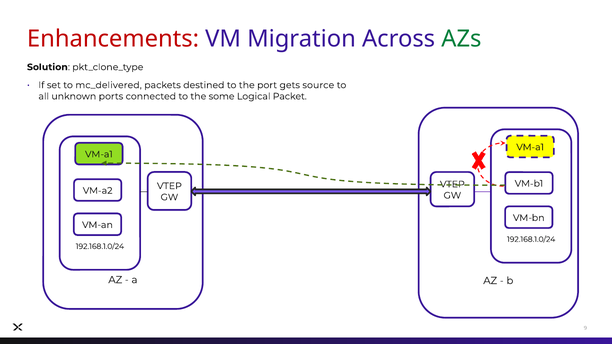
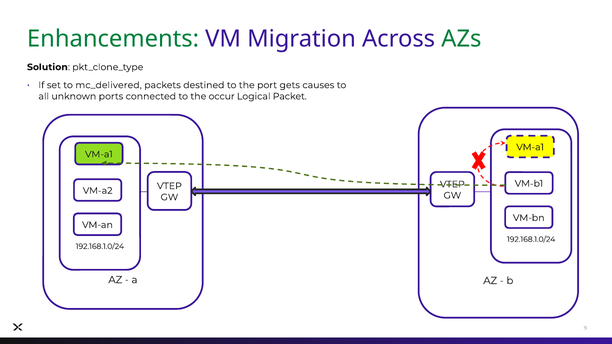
Enhancements colour: red -> green
source: source -> causes
some: some -> occur
